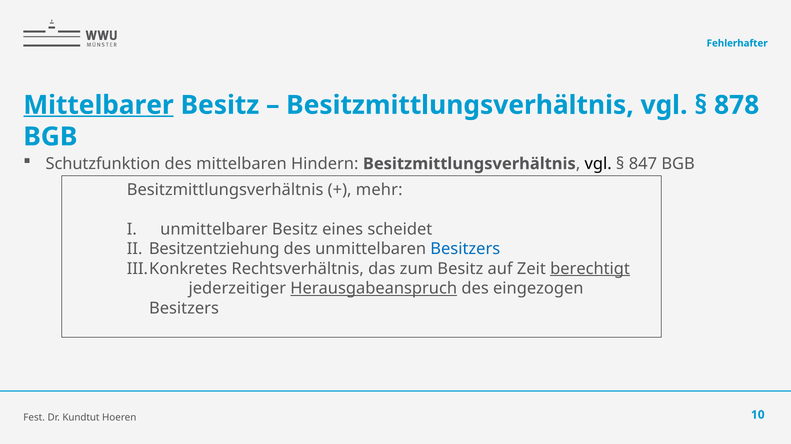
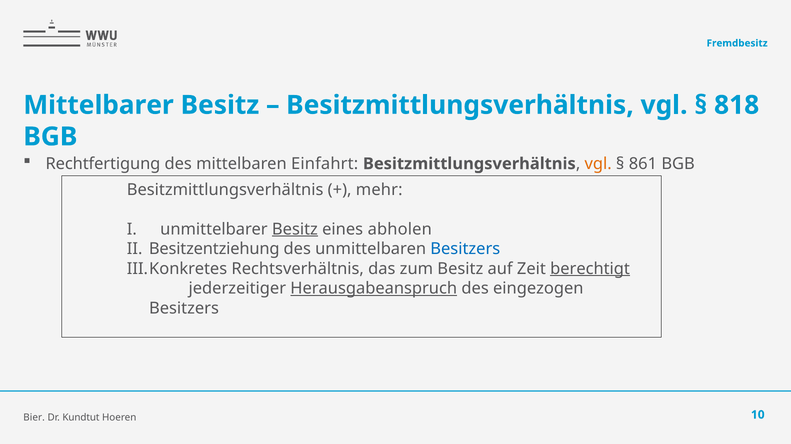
Fehlerhafter: Fehlerhafter -> Fremdbesitz
Mittelbarer underline: present -> none
878: 878 -> 818
Schutzfunktion: Schutzfunktion -> Rechtfertigung
Hindern: Hindern -> Einfahrt
vgl at (598, 164) colour: black -> orange
847: 847 -> 861
Besitz at (295, 229) underline: none -> present
scheidet: scheidet -> abholen
Fest: Fest -> Bier
